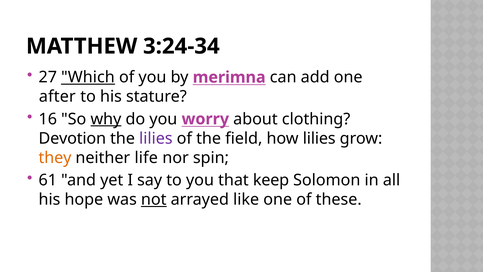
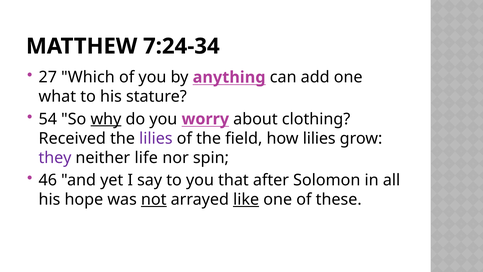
3:24-34: 3:24-34 -> 7:24-34
Which underline: present -> none
merimna: merimna -> anything
after: after -> what
16: 16 -> 54
Devotion: Devotion -> Received
they colour: orange -> purple
61: 61 -> 46
keep: keep -> after
like underline: none -> present
